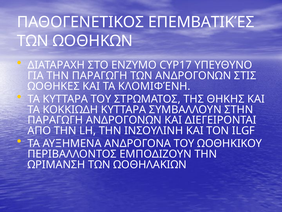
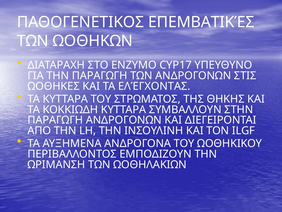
ΚΛΟΜΙΦΈΝΗ: ΚΛΟΜΙΦΈΝΗ -> ΕΛΈΓΧΟΝΤΑΣ
